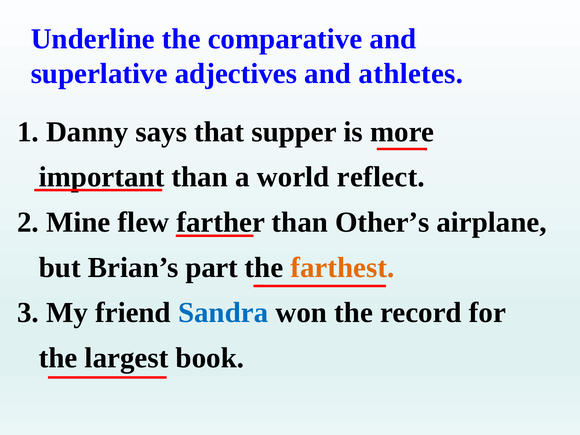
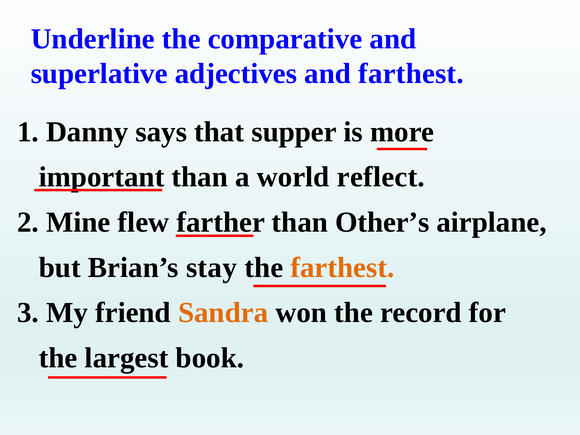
and athletes: athletes -> farthest
part: part -> stay
Sandra colour: blue -> orange
